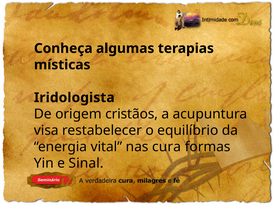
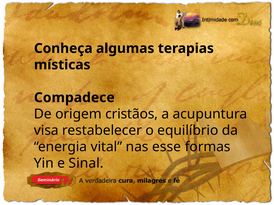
Iridologista: Iridologista -> Compadece
cura: cura -> esse
